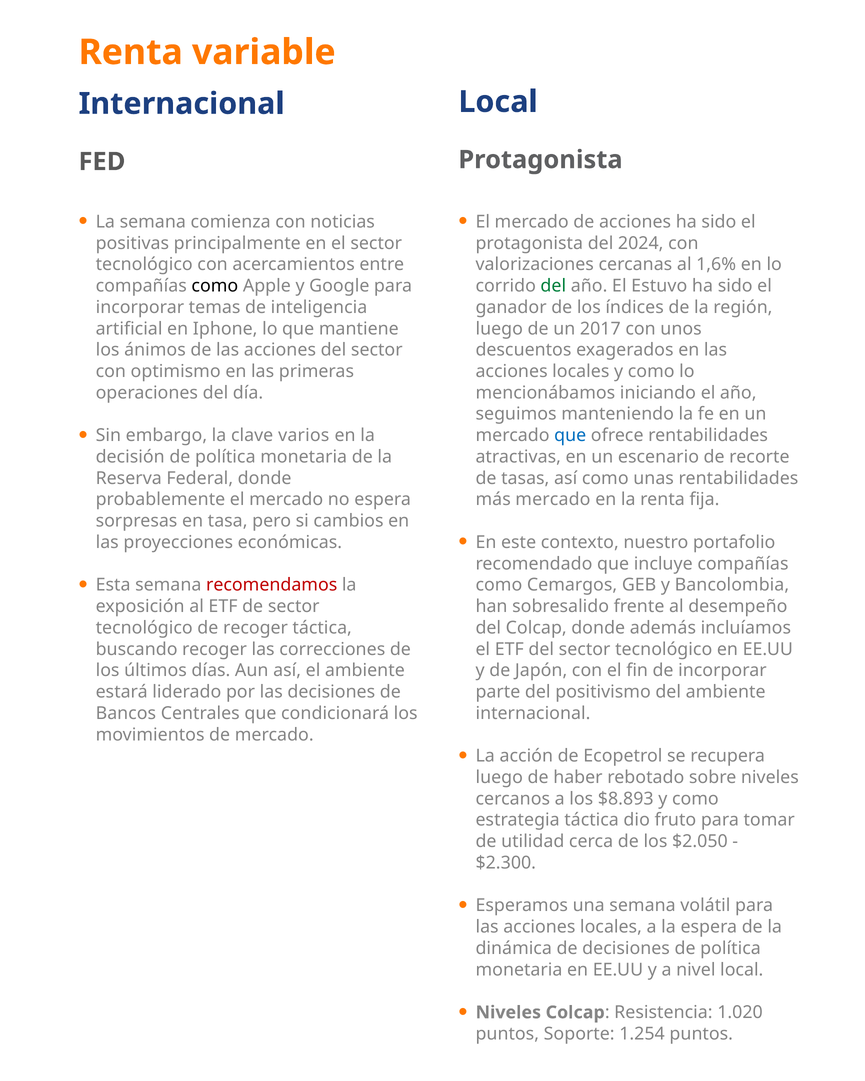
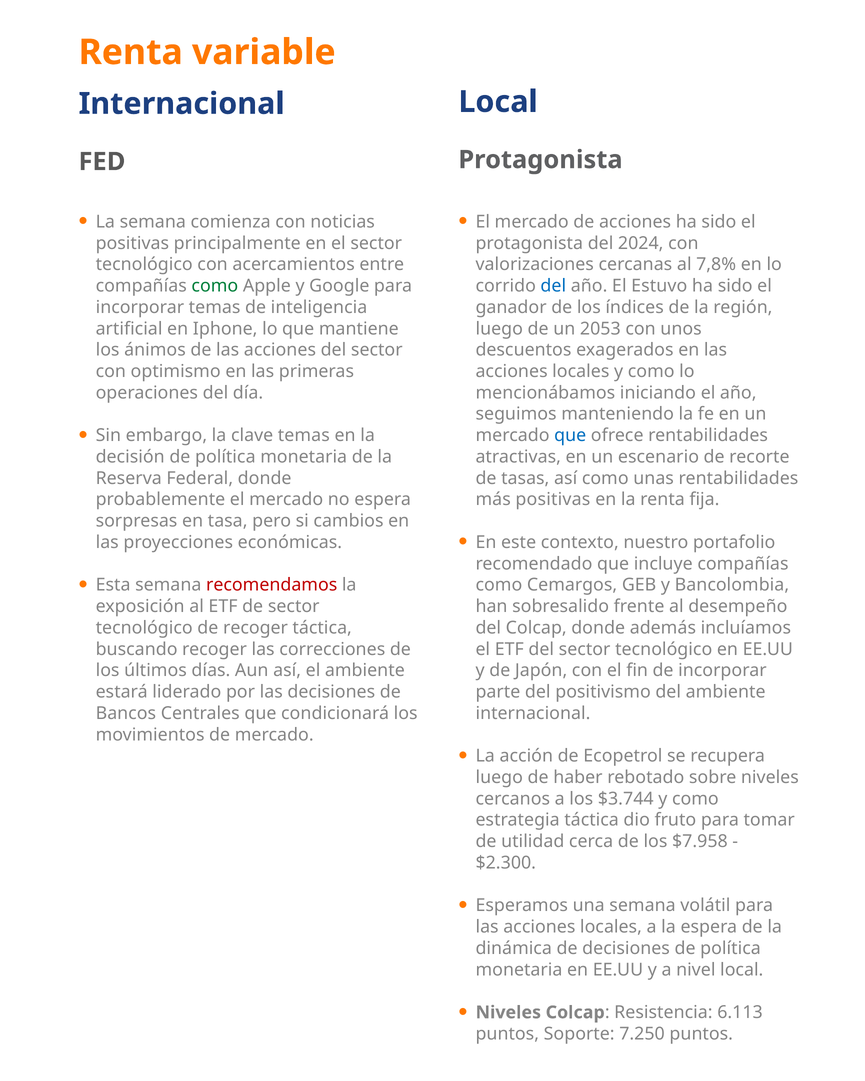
1,6%: 1,6% -> 7,8%
como at (215, 286) colour: black -> green
del at (553, 286) colour: green -> blue
2017: 2017 -> 2053
clave varios: varios -> temas
más mercado: mercado -> positivas
$8.893: $8.893 -> $3.744
$2.050: $2.050 -> $7.958
1.020: 1.020 -> 6.113
1.254: 1.254 -> 7.250
